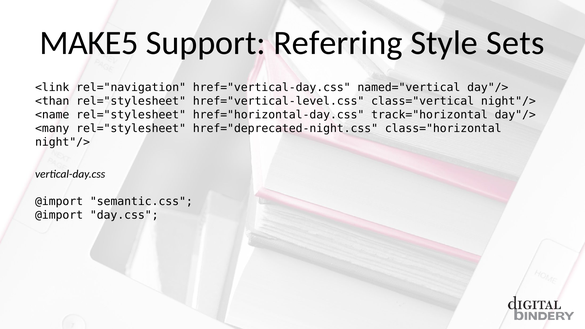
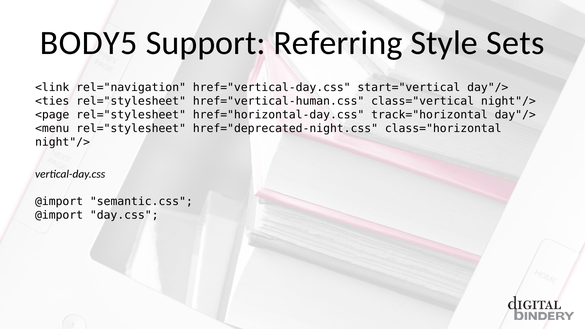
MAKE5: MAKE5 -> BODY5
named="vertical: named="vertical -> start="vertical
<than: <than -> <ties
href="vertical-level.css: href="vertical-level.css -> href="vertical-human.css
<name: <name -> <page
<many: <many -> <menu
